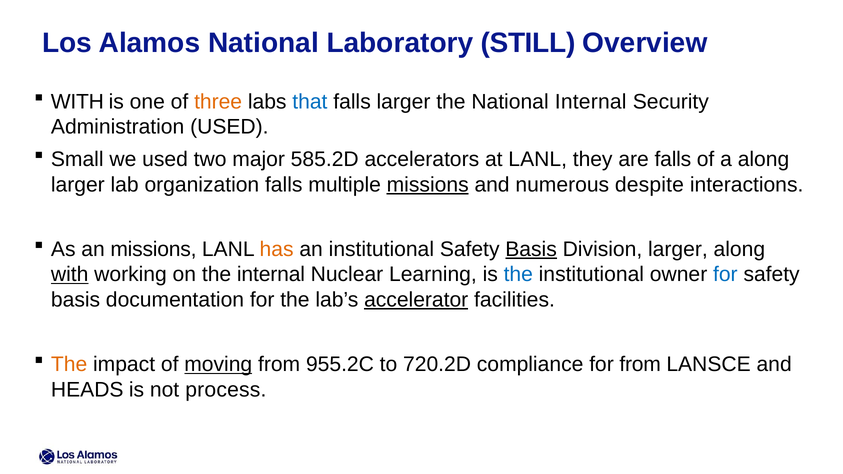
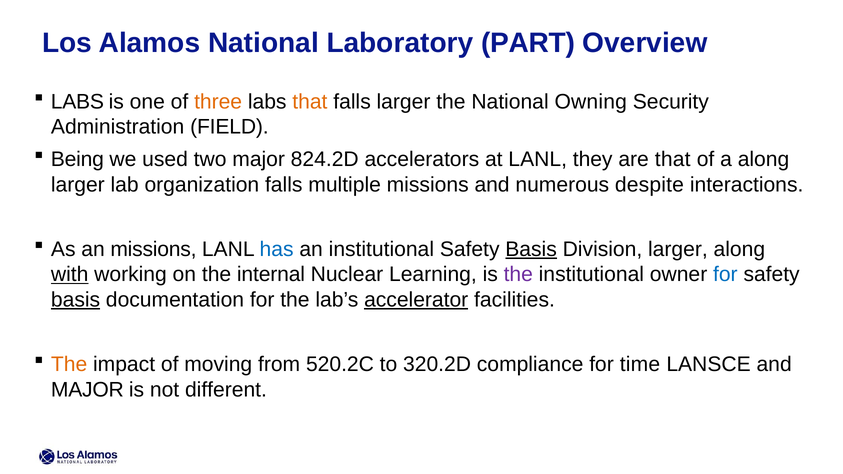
STILL: STILL -> PART
WITH at (77, 102): WITH -> LABS
that at (310, 102) colour: blue -> orange
National Internal: Internal -> Owning
Administration USED: USED -> FIELD
Small: Small -> Being
585.2D: 585.2D -> 824.2D
are falls: falls -> that
missions at (428, 185) underline: present -> none
has colour: orange -> blue
the at (518, 275) colour: blue -> purple
basis at (76, 300) underline: none -> present
moving underline: present -> none
955.2C: 955.2C -> 520.2C
720.2D: 720.2D -> 320.2D
for from: from -> time
HEADS at (87, 390): HEADS -> MAJOR
process: process -> different
